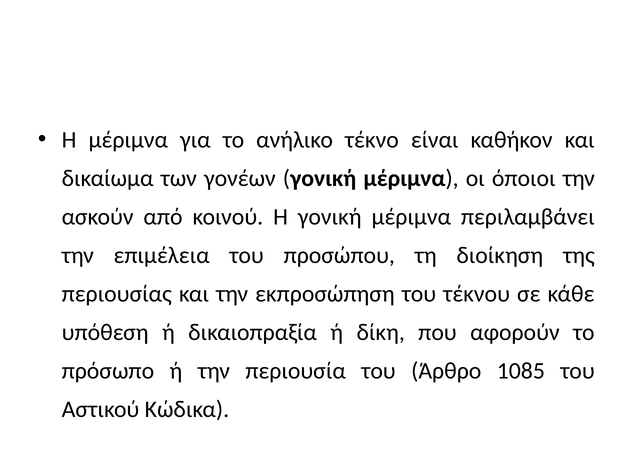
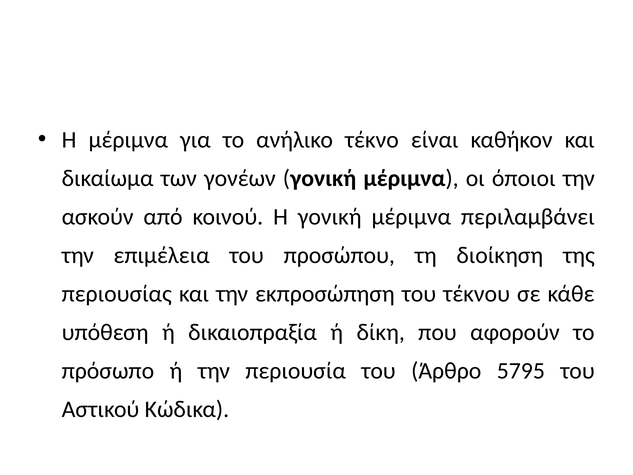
1085: 1085 -> 5795
